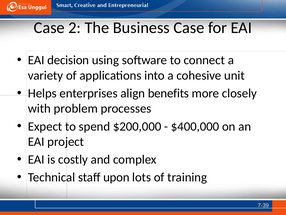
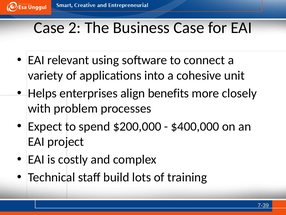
decision: decision -> relevant
upon: upon -> build
